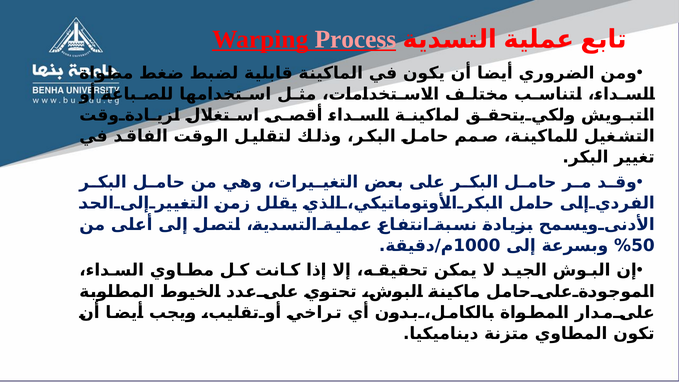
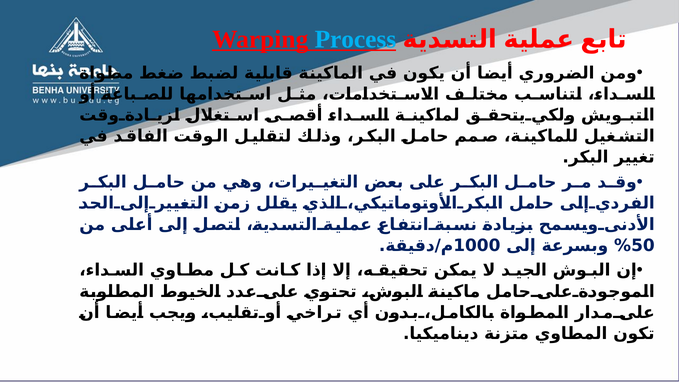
Process colour: pink -> light blue
